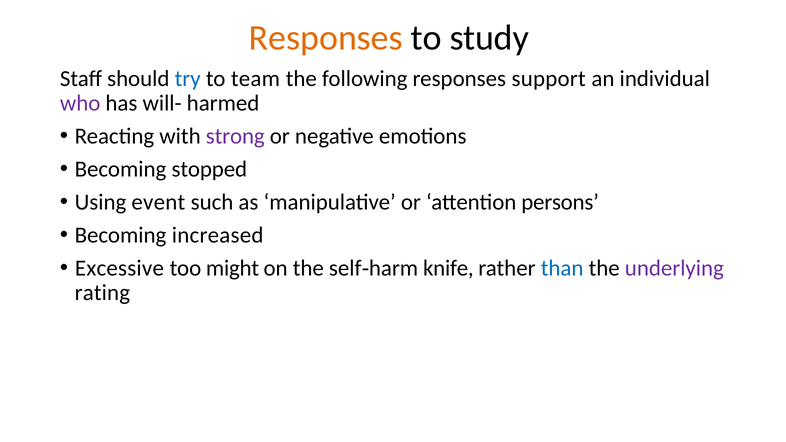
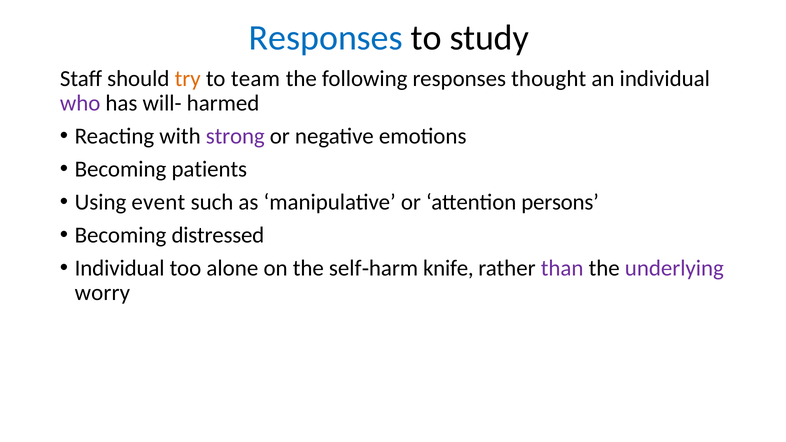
Responses at (326, 38) colour: orange -> blue
try colour: blue -> orange
support: support -> thought
stopped: stopped -> patients
increased: increased -> distressed
Excessive at (119, 268): Excessive -> Individual
might: might -> alone
than colour: blue -> purple
rating: rating -> worry
